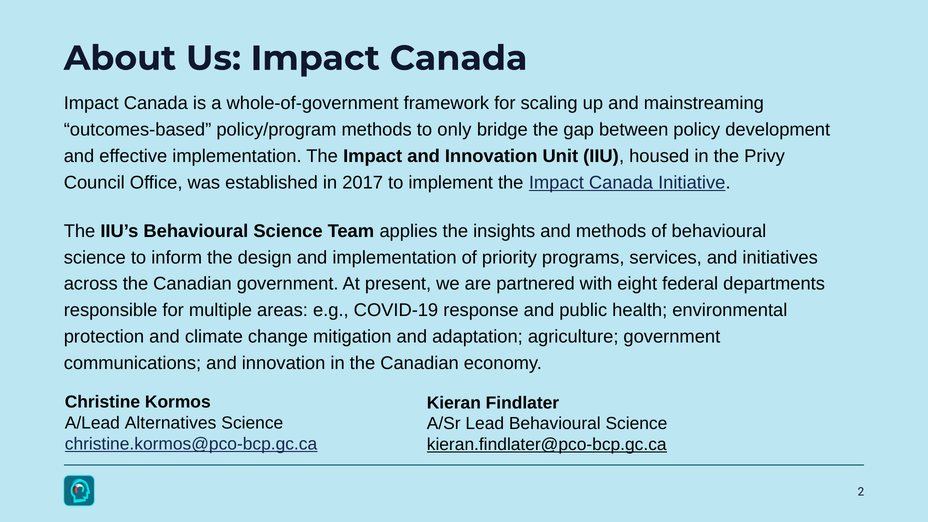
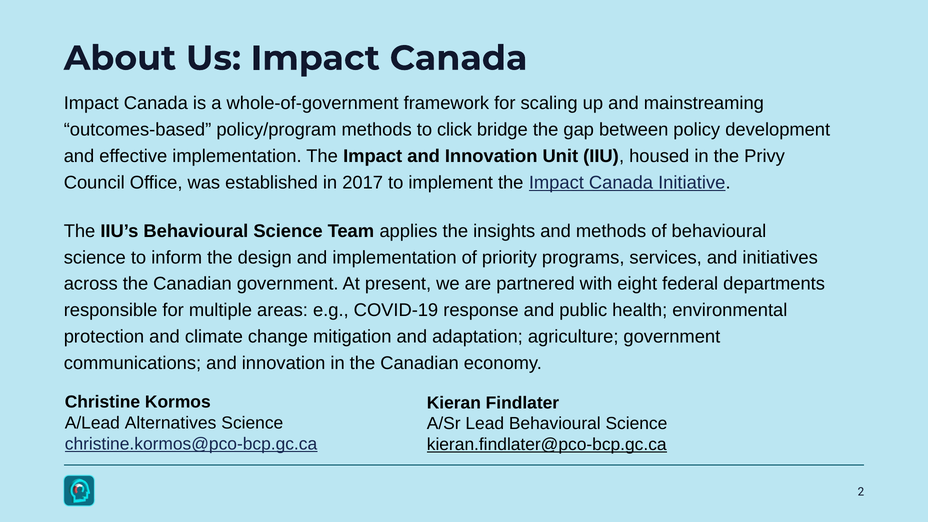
only: only -> click
